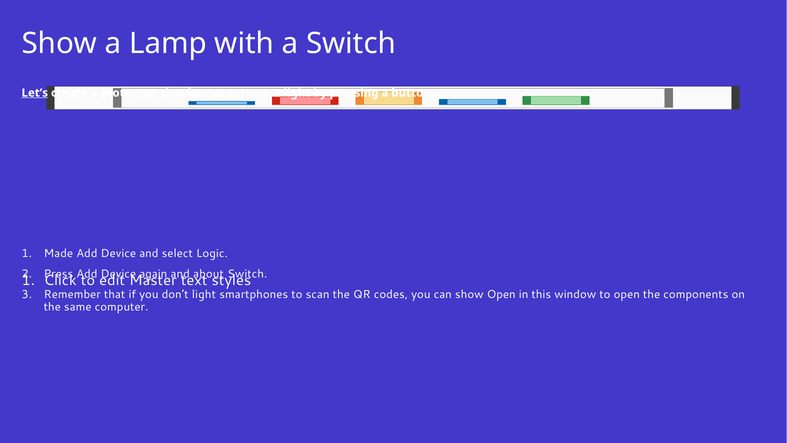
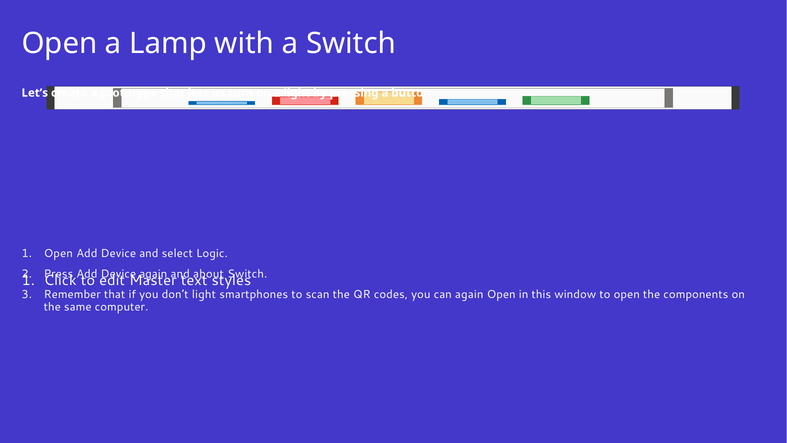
Show at (59, 43): Show -> Open
Let’s underline: present -> none
Made at (58, 253): Made -> Open
can show: show -> again
